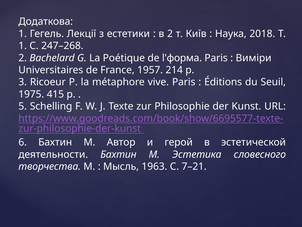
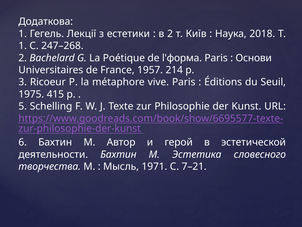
Виміри: Виміри -> Основи
1963: 1963 -> 1971
